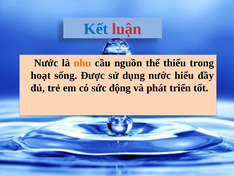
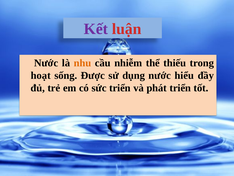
Kết colour: blue -> purple
nguồn: nguồn -> nhiễm
sức động: động -> triển
